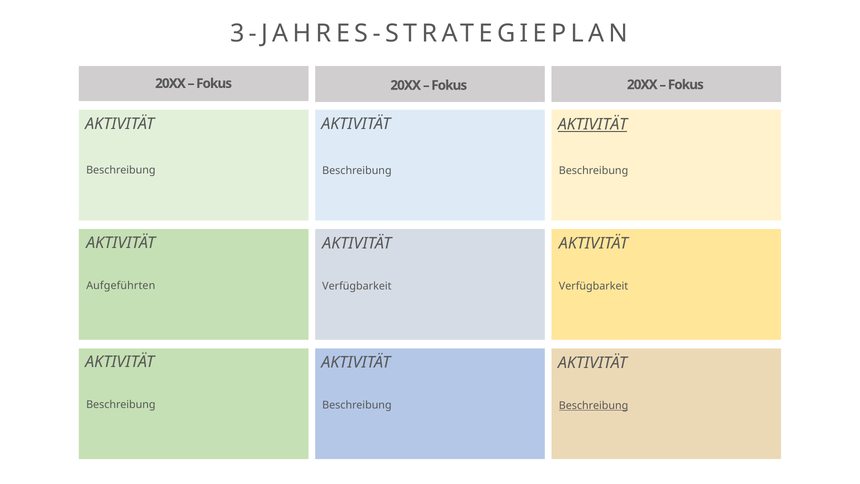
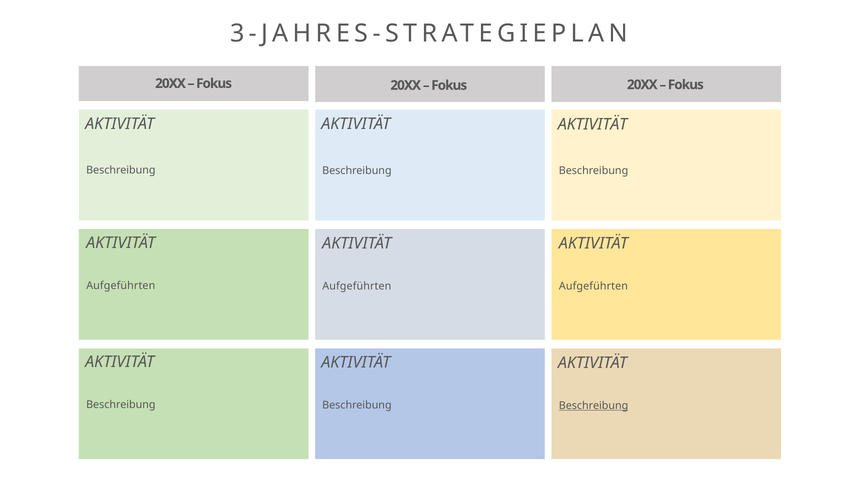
AKTIVITÄT at (593, 124) underline: present -> none
Verfügbarkeit at (357, 286): Verfügbarkeit -> Aufgeführten
Verfügbarkeit at (594, 286): Verfügbarkeit -> Aufgeführten
